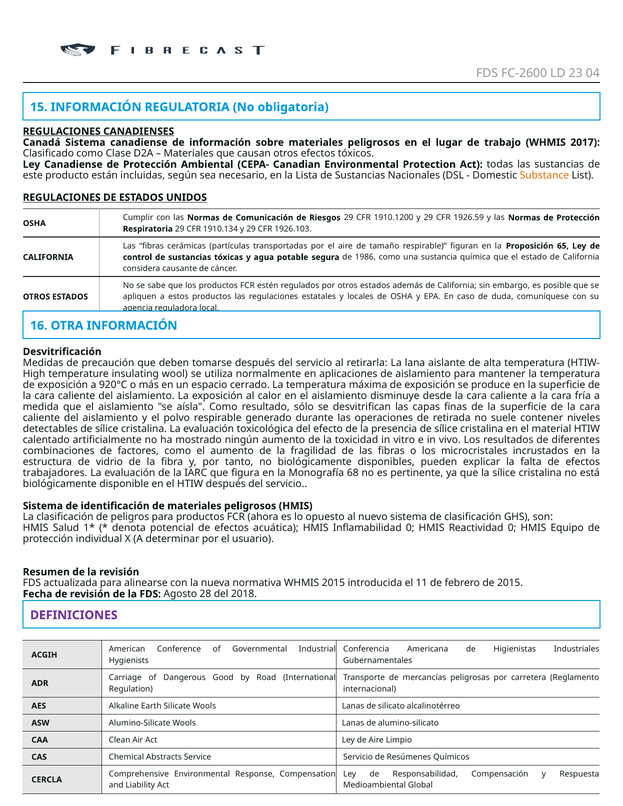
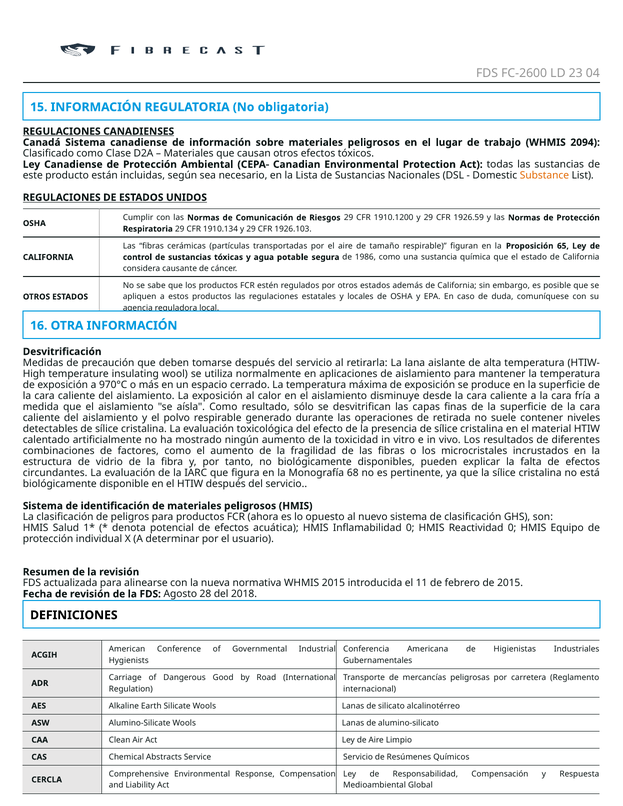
2017: 2017 -> 2094
920°C: 920°C -> 970°C
trabajadores: trabajadores -> circundantes
DEFINICIONES colour: purple -> black
